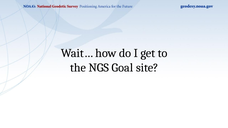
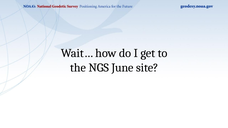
Goal: Goal -> June
